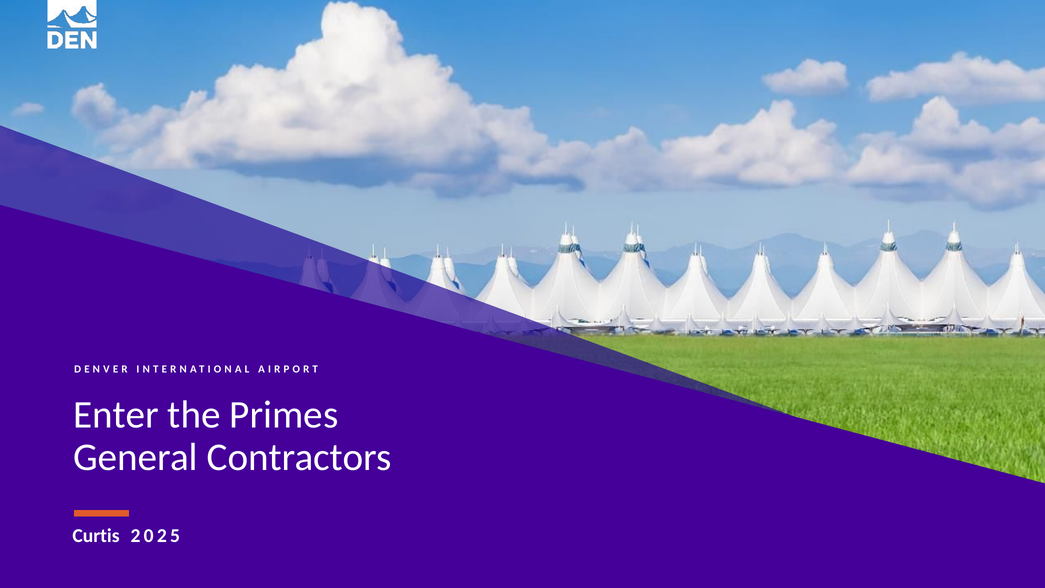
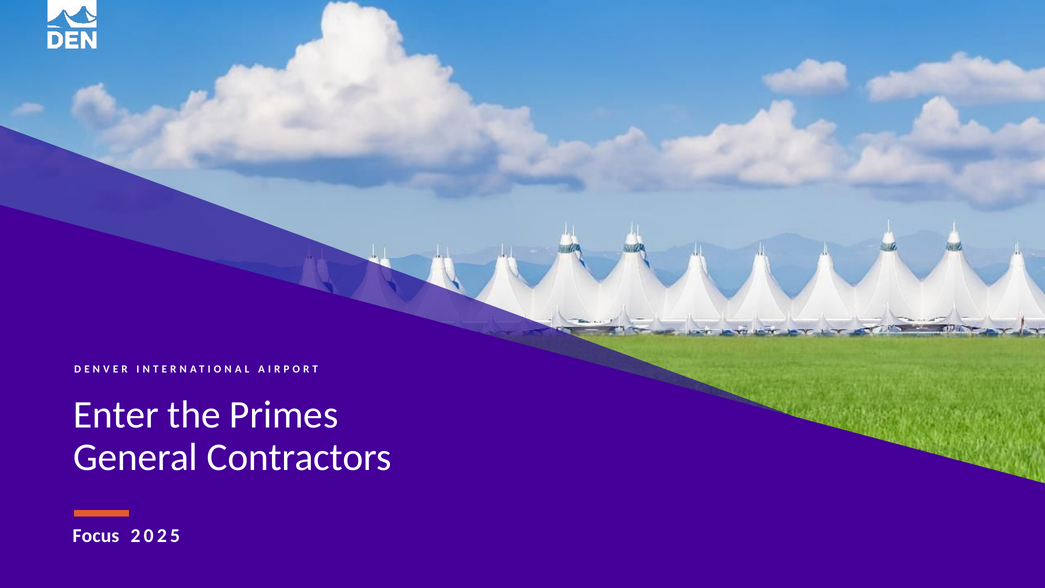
Curtis: Curtis -> Focus
